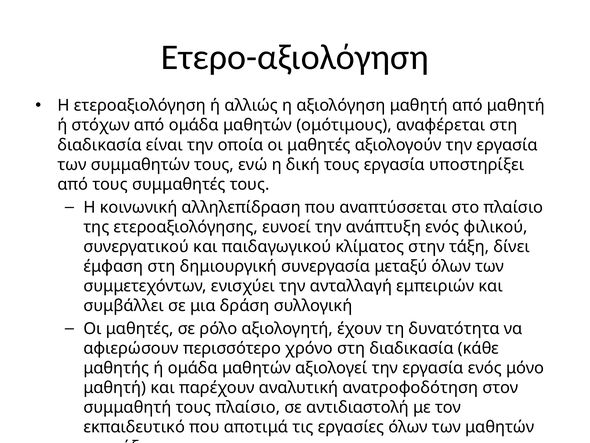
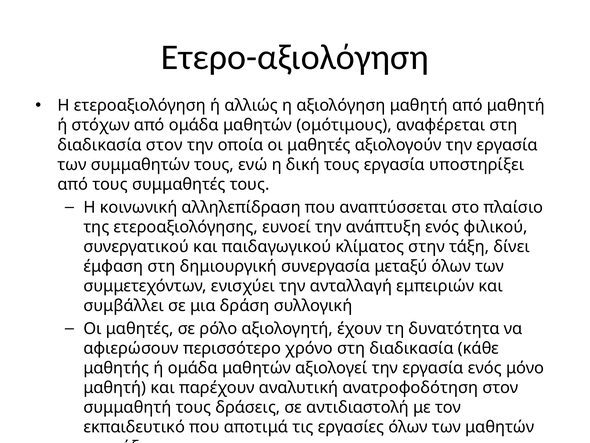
διαδικασία είναι: είναι -> στον
τους πλαίσιο: πλαίσιο -> δράσεις
